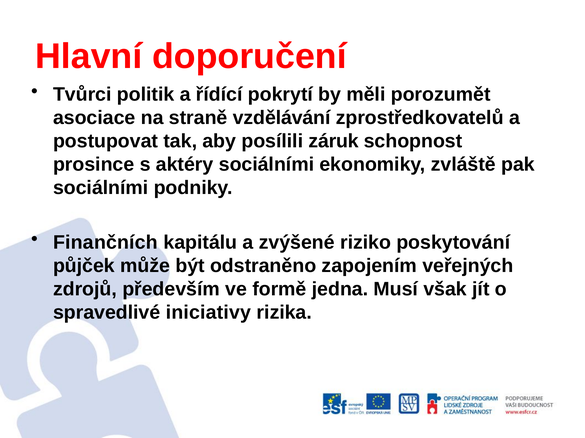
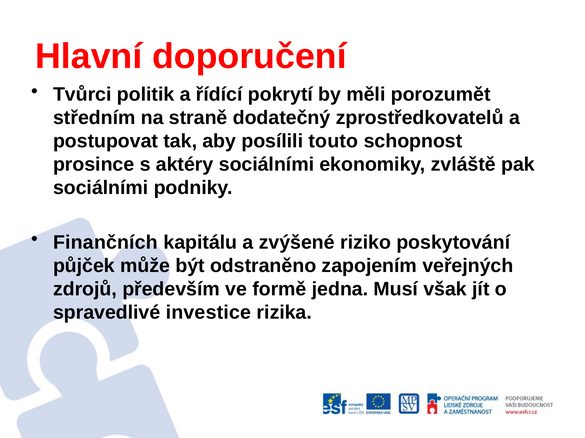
asociace: asociace -> středním
vzdělávání: vzdělávání -> dodatečný
záruk: záruk -> touto
iniciativy: iniciativy -> investice
